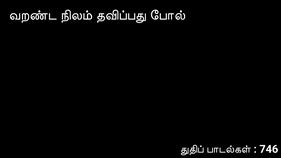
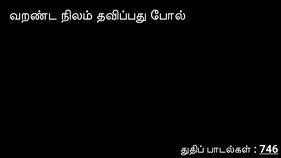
746 underline: none -> present
